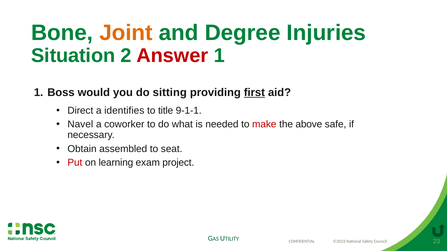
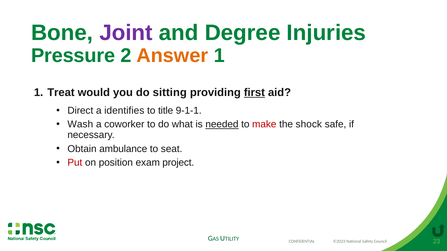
Joint colour: orange -> purple
Situation: Situation -> Pressure
Answer colour: red -> orange
Boss: Boss -> Treat
Navel: Navel -> Wash
needed underline: none -> present
above: above -> shock
assembled: assembled -> ambulance
learning: learning -> position
